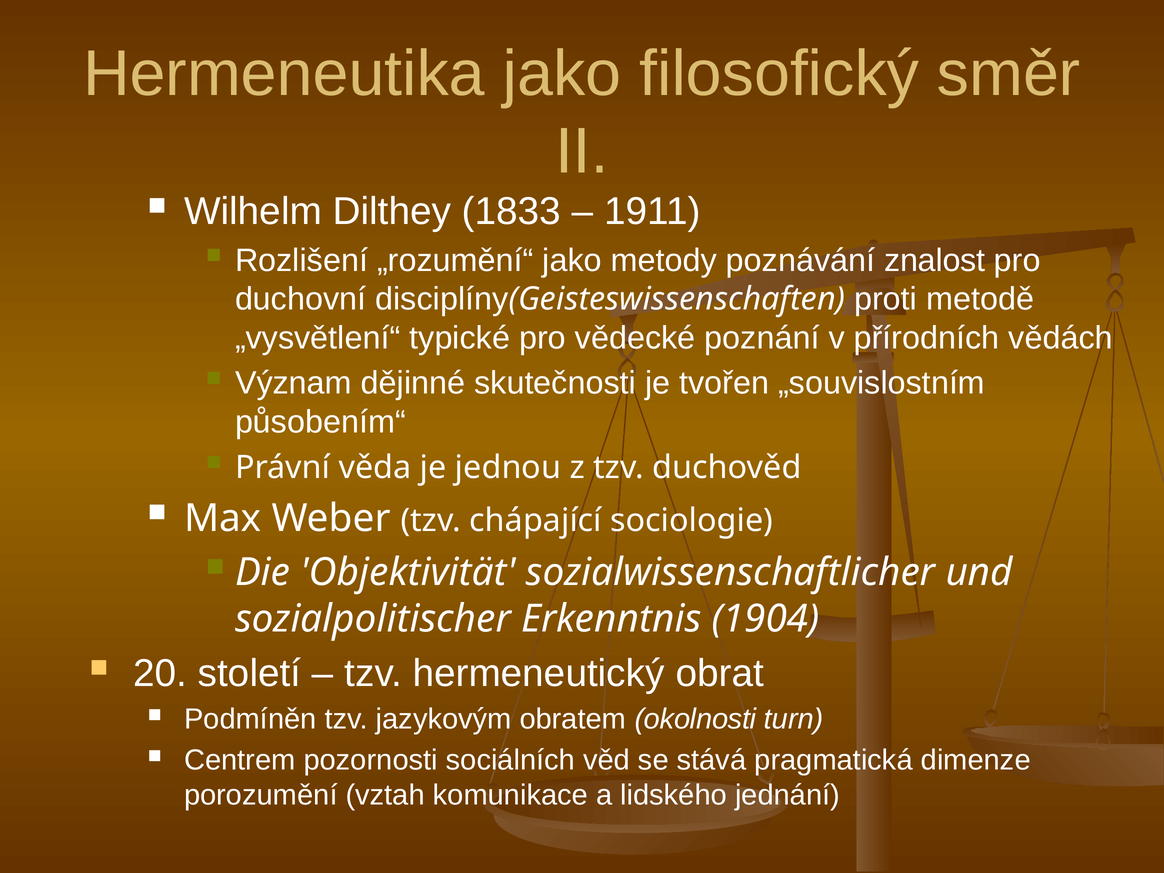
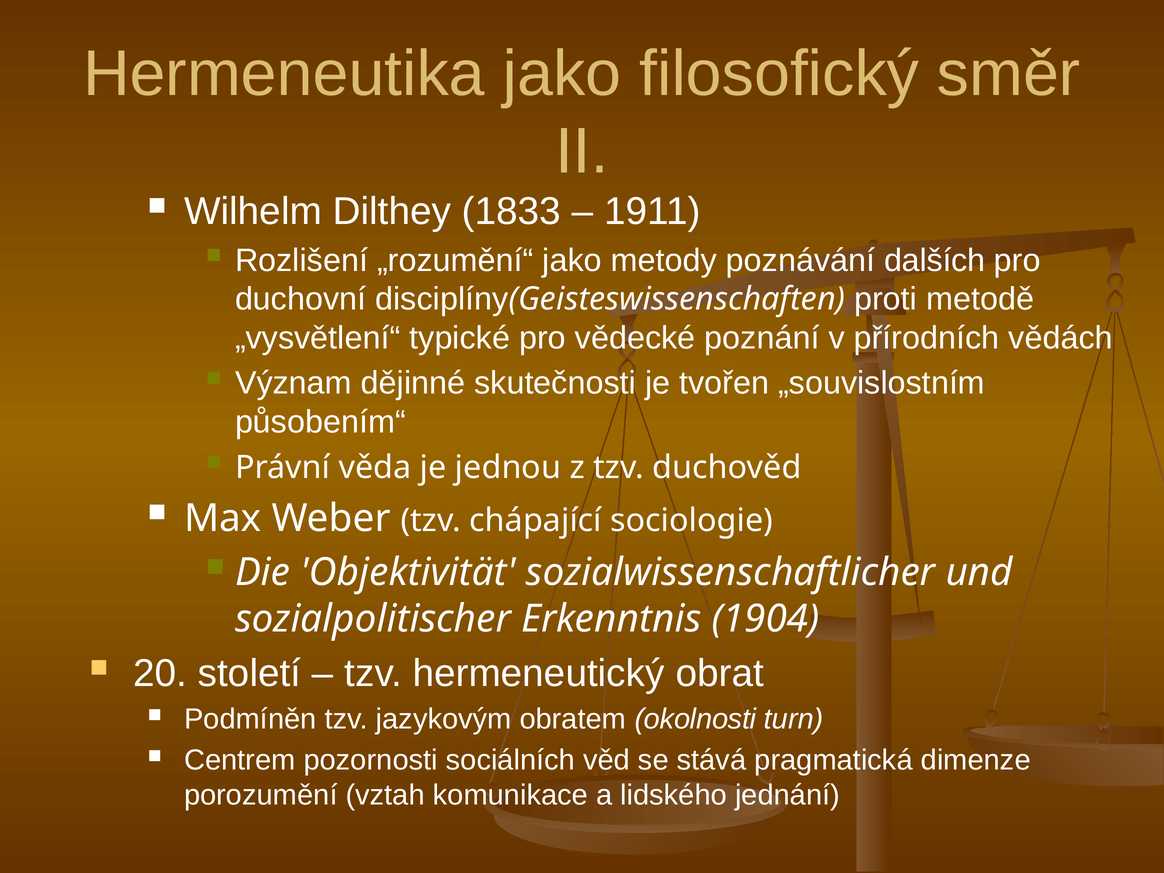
znalost: znalost -> dalších
